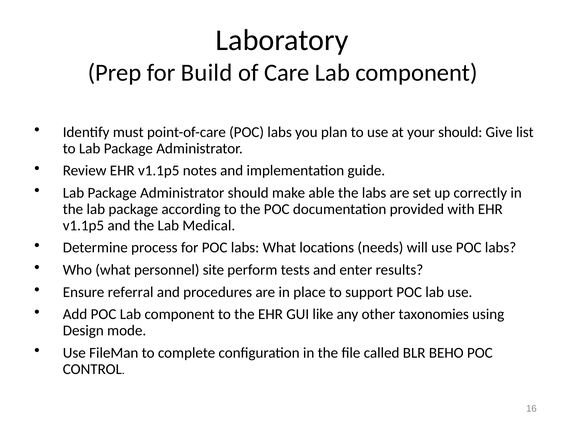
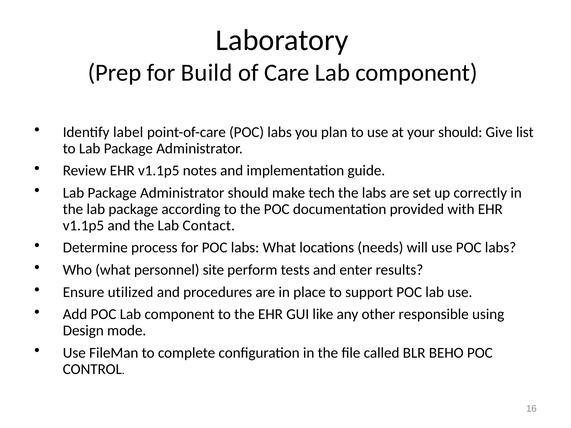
must: must -> label
able: able -> tech
Medical: Medical -> Contact
referral: referral -> utilized
taxonomies: taxonomies -> responsible
